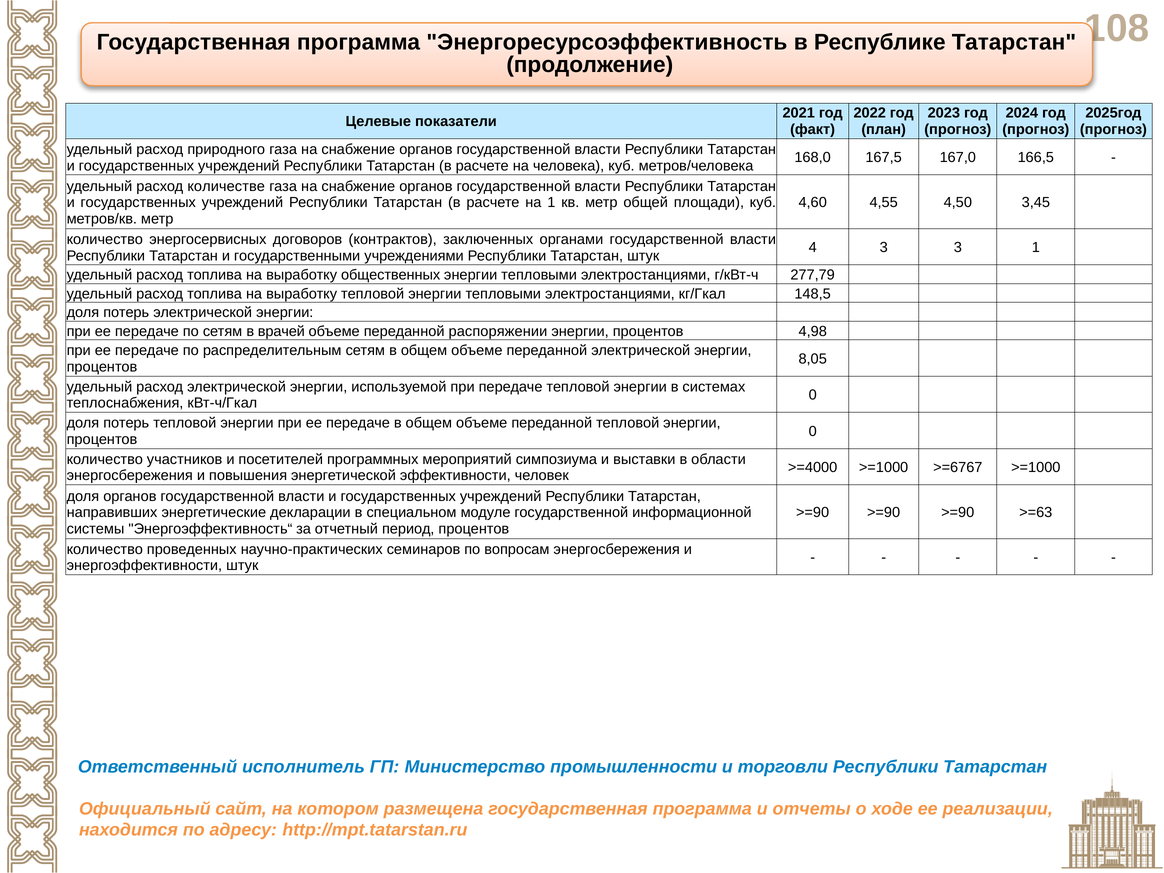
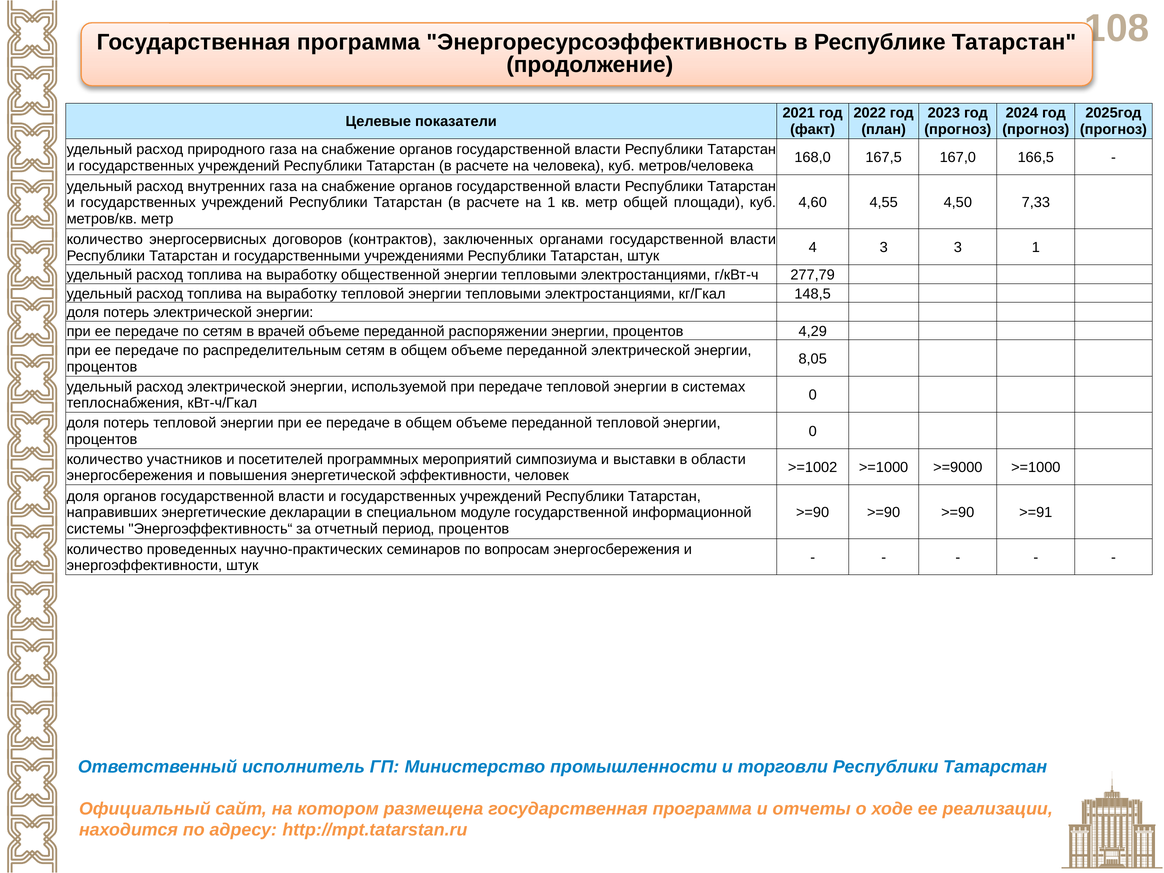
количестве: количестве -> внутренних
3,45: 3,45 -> 7,33
общественных: общественных -> общественной
4,98: 4,98 -> 4,29
>=4000: >=4000 -> >=1002
>=6767: >=6767 -> >=9000
>=63: >=63 -> >=91
